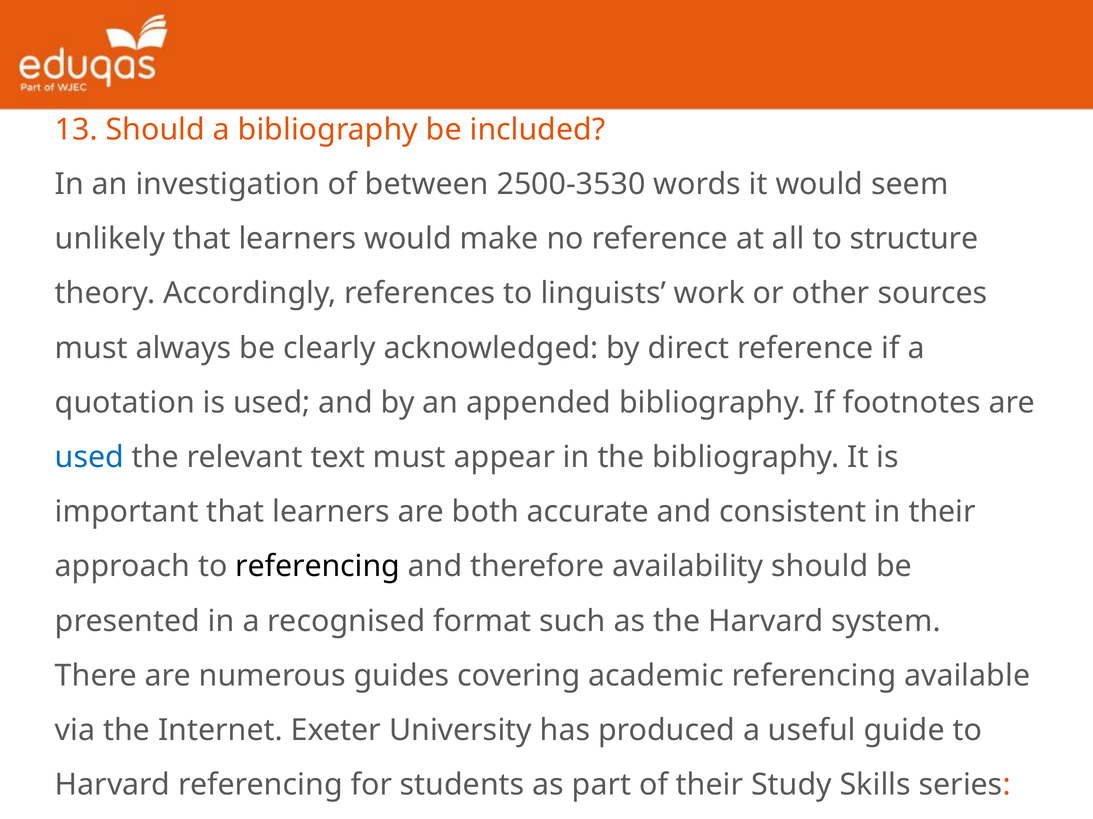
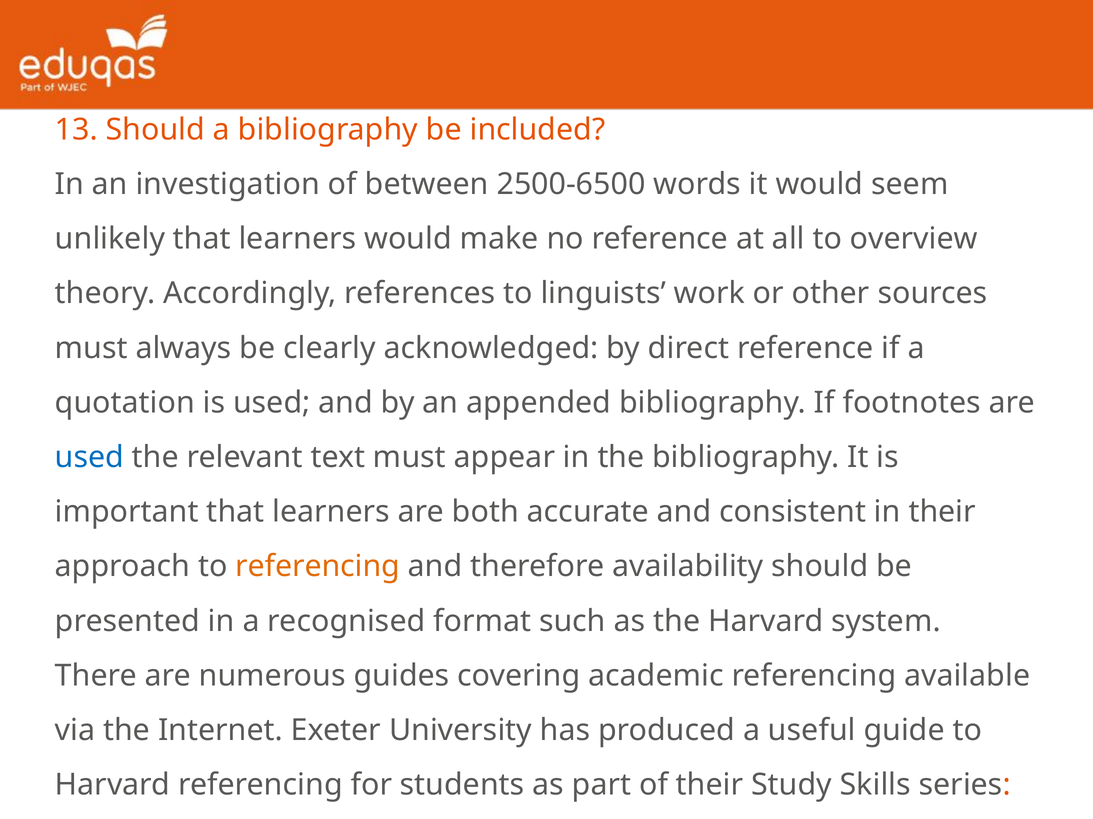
2500-3530: 2500-3530 -> 2500-6500
structure: structure -> overview
referencing at (318, 567) colour: black -> orange
